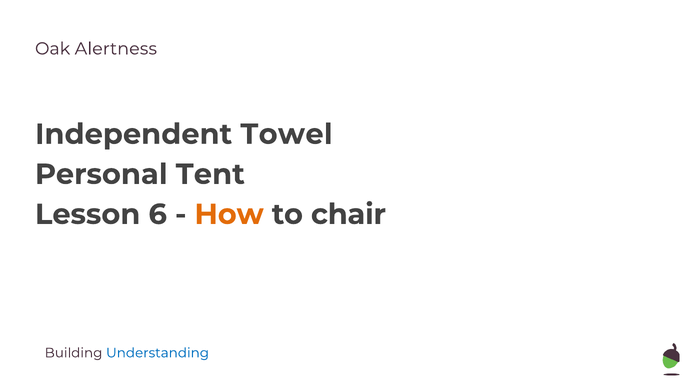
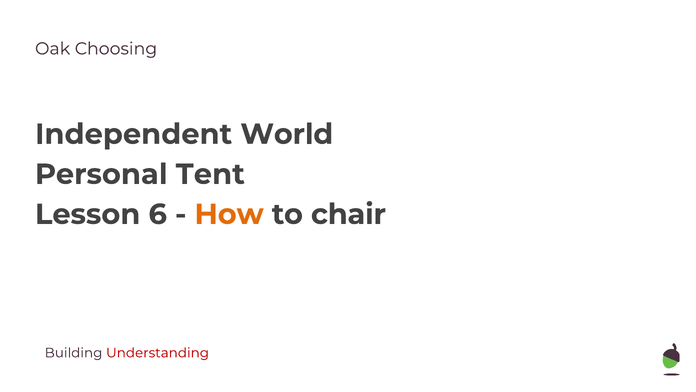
Alertness: Alertness -> Choosing
Towel: Towel -> World
Understanding colour: blue -> red
